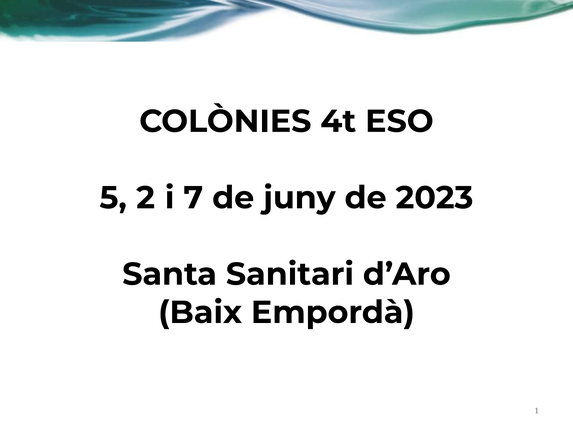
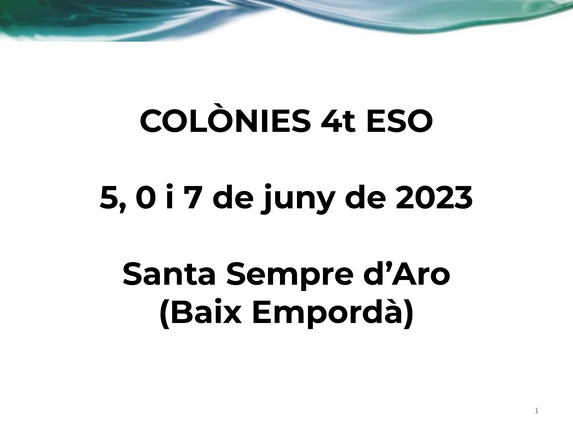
2: 2 -> 0
Sanitari: Sanitari -> Sempre
